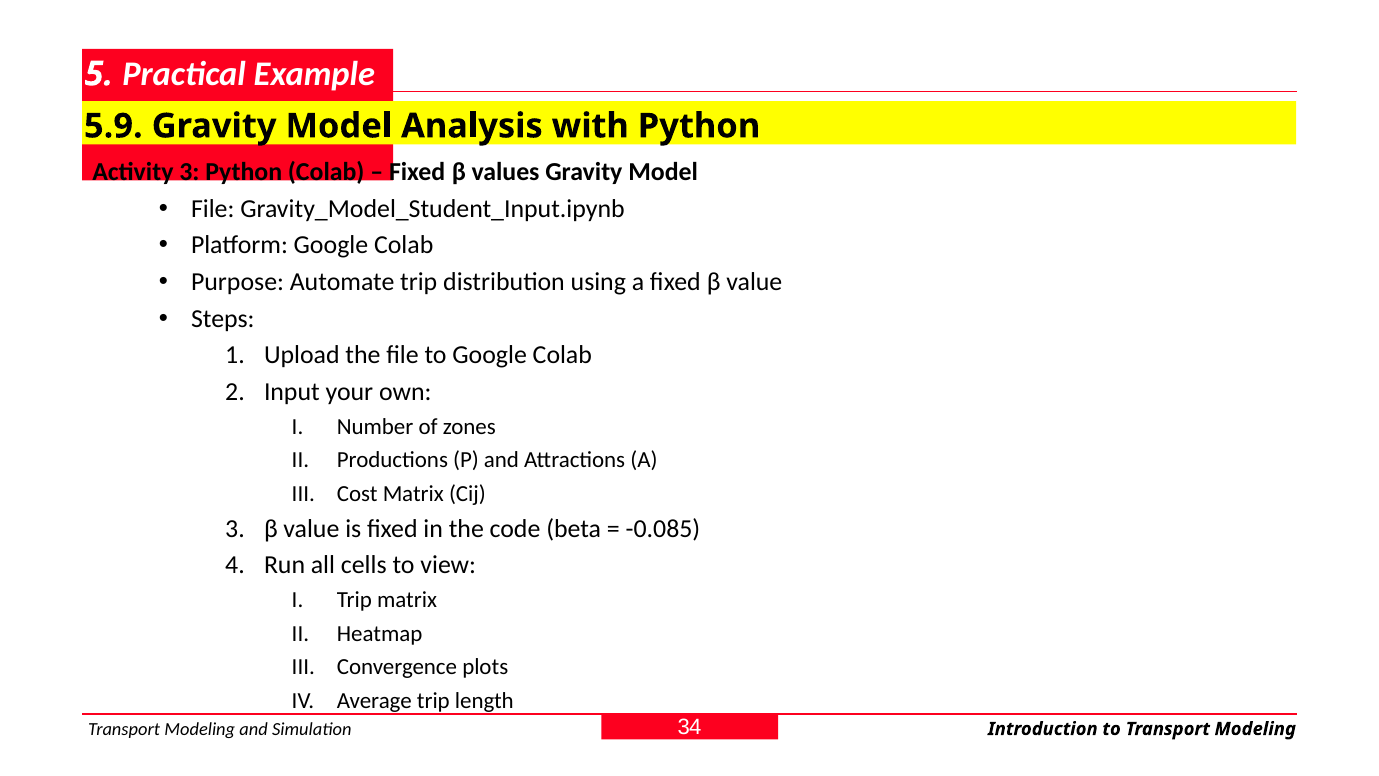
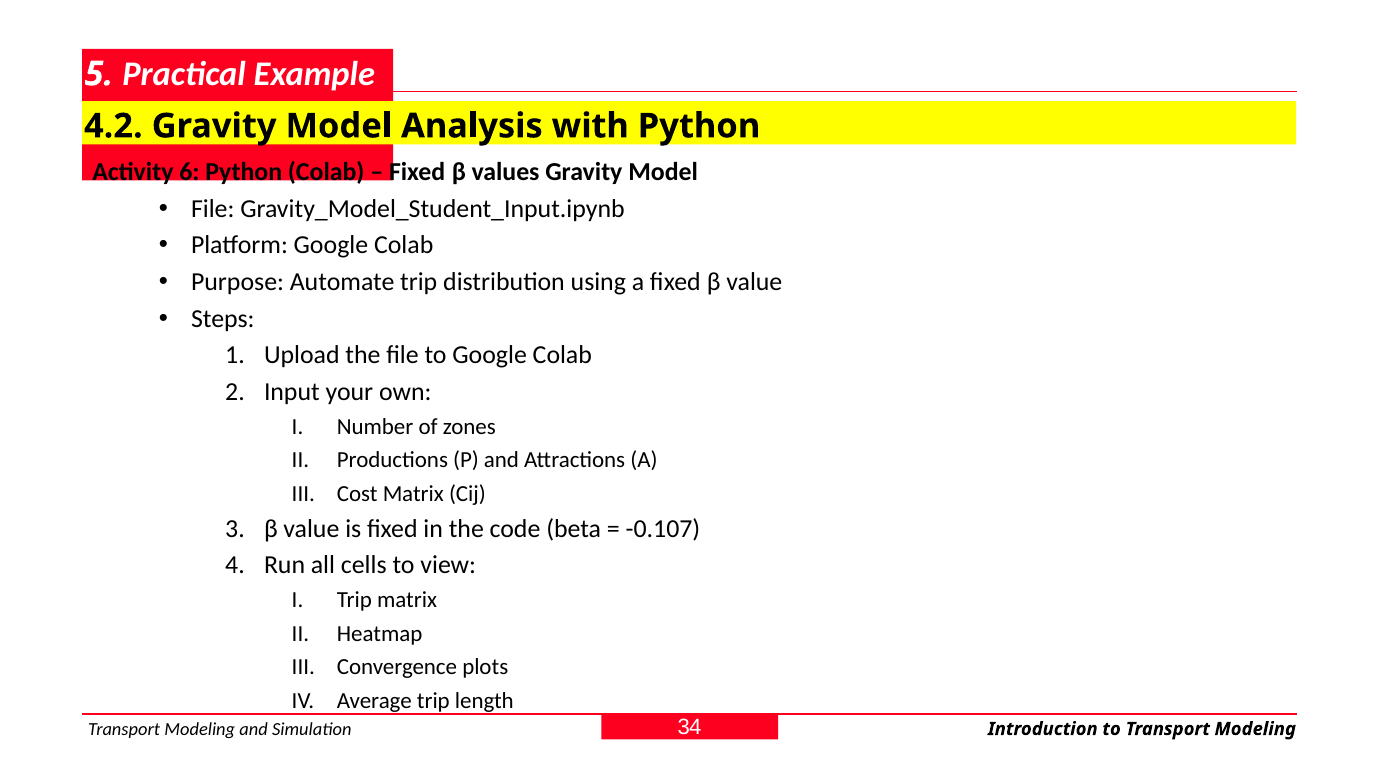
5.9: 5.9 -> 4.2
Activity 3: 3 -> 6
-0.085: -0.085 -> -0.107
